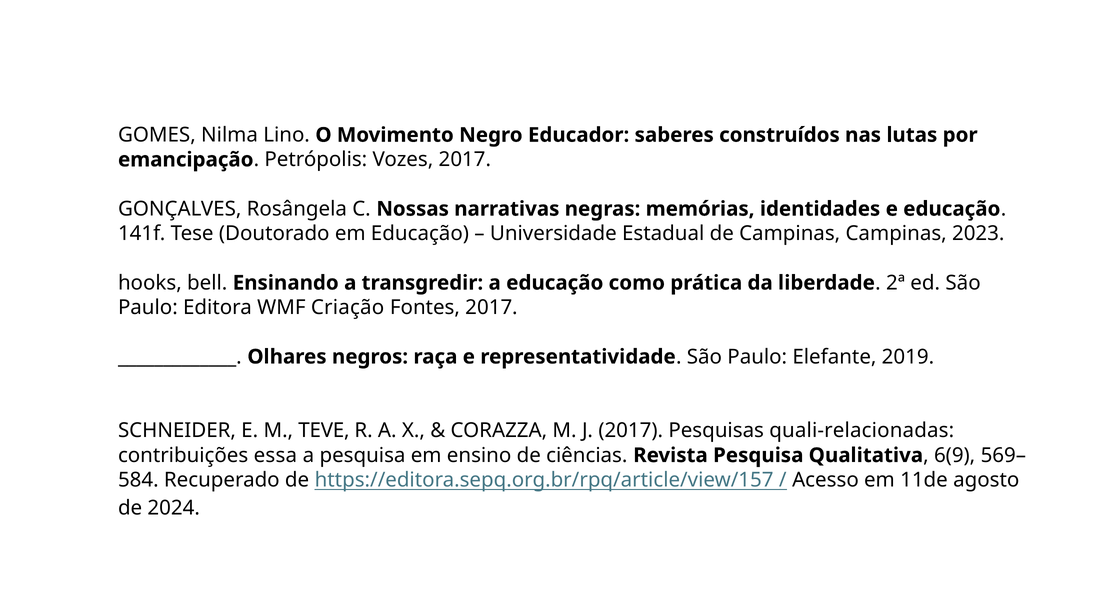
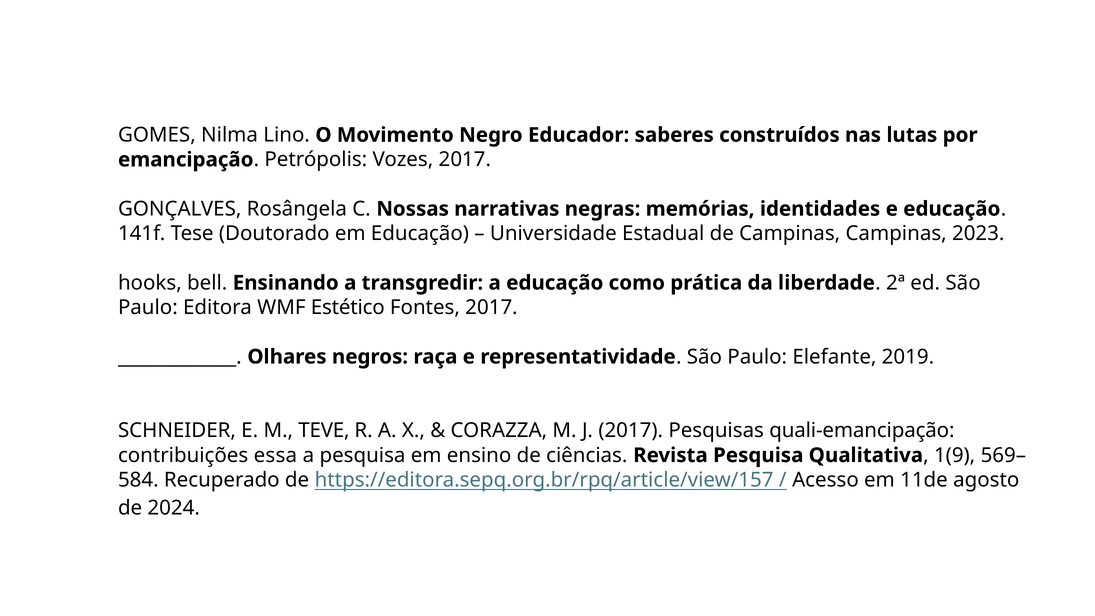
Criação: Criação -> Estético
quali-relacionadas: quali-relacionadas -> quali-emancipação
6(9: 6(9 -> 1(9
